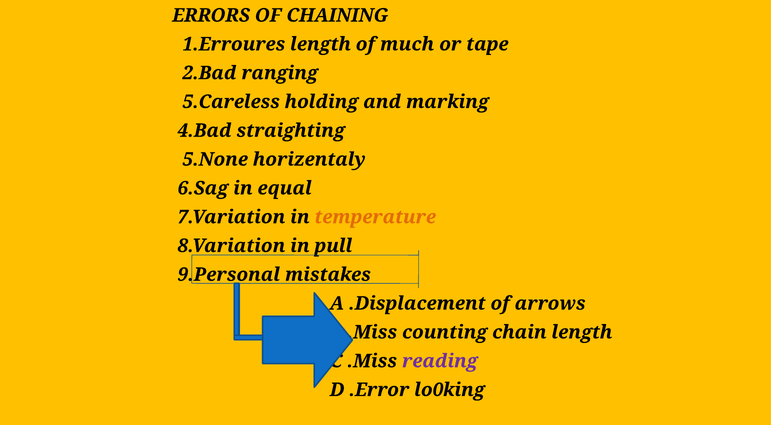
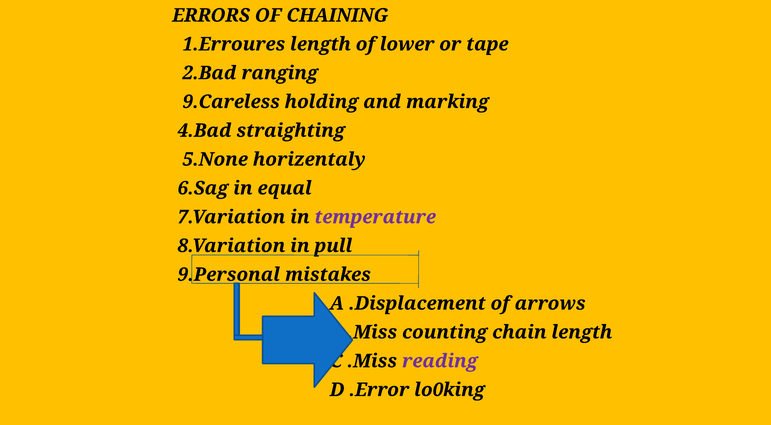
much: much -> lower
5.Careless: 5.Careless -> 9.Careless
temperature colour: orange -> purple
